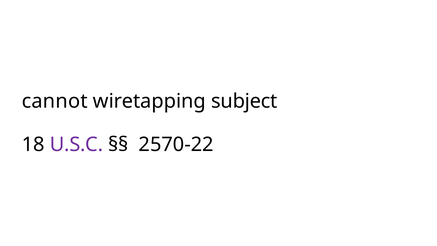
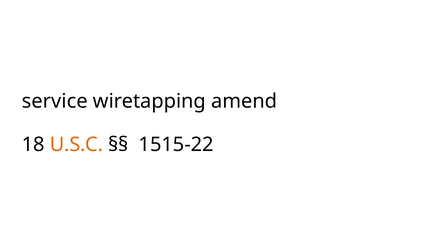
cannot: cannot -> service
subject: subject -> amend
U.S.C colour: purple -> orange
2570-22: 2570-22 -> 1515-22
